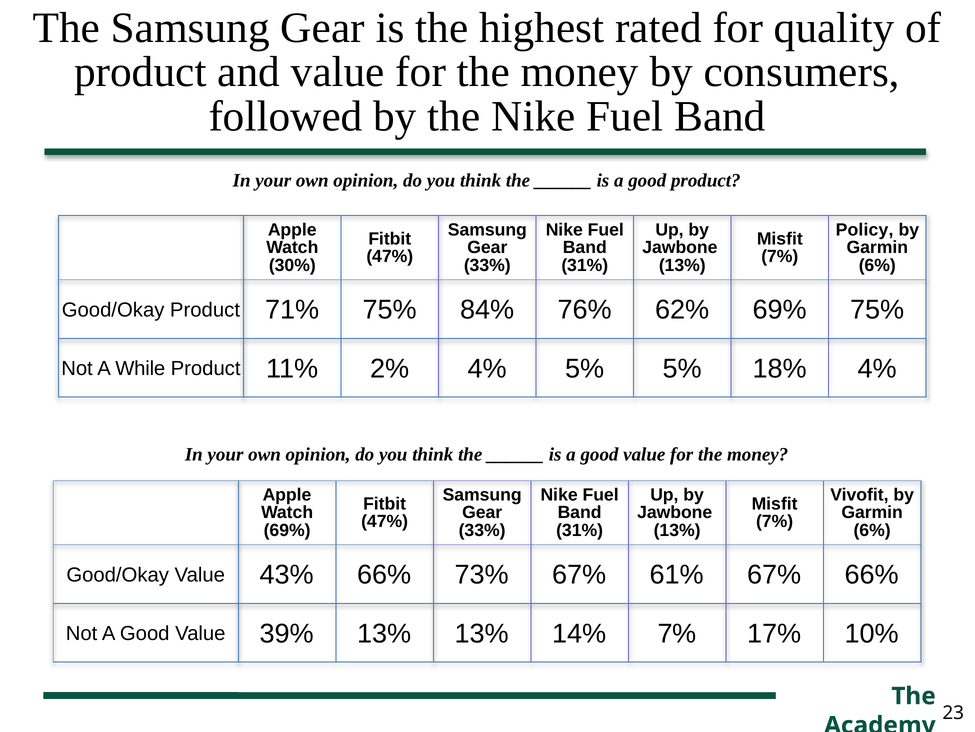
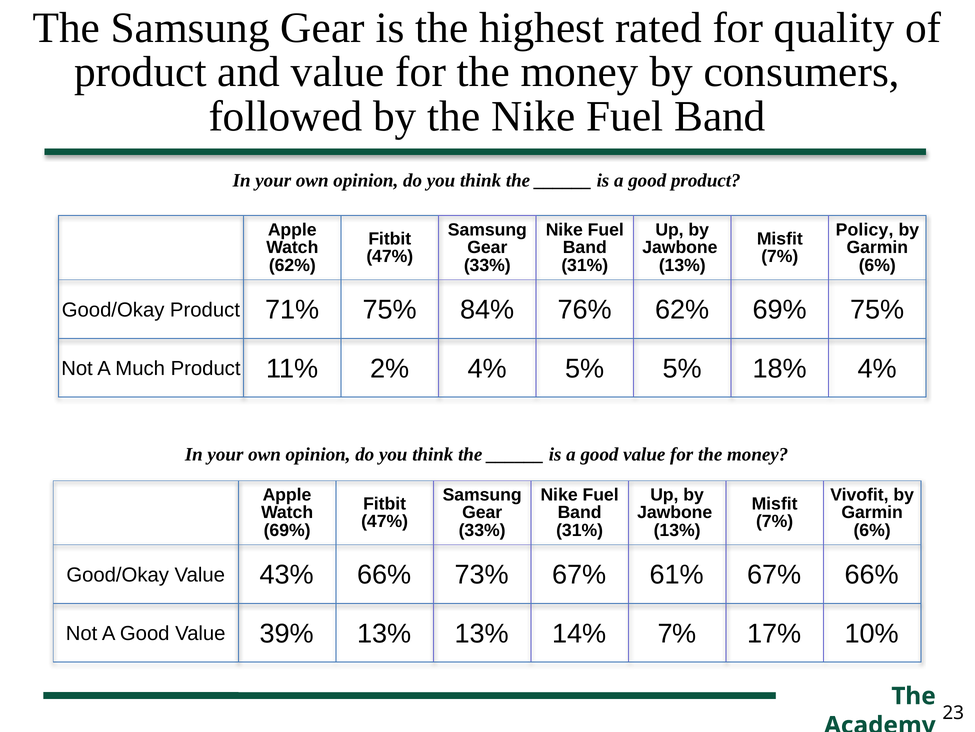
30% at (292, 265): 30% -> 62%
While: While -> Much
